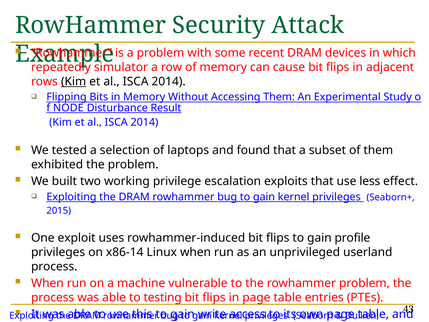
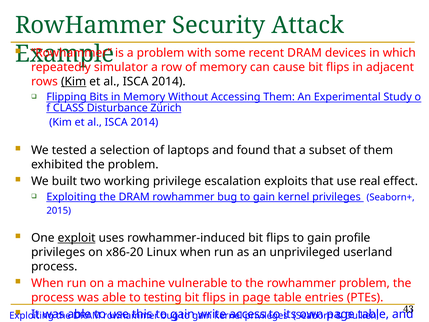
NODE: NODE -> CLASS
Result: Result -> Zürich
less: less -> real
exploit underline: none -> present
x86-14: x86-14 -> x86-20
